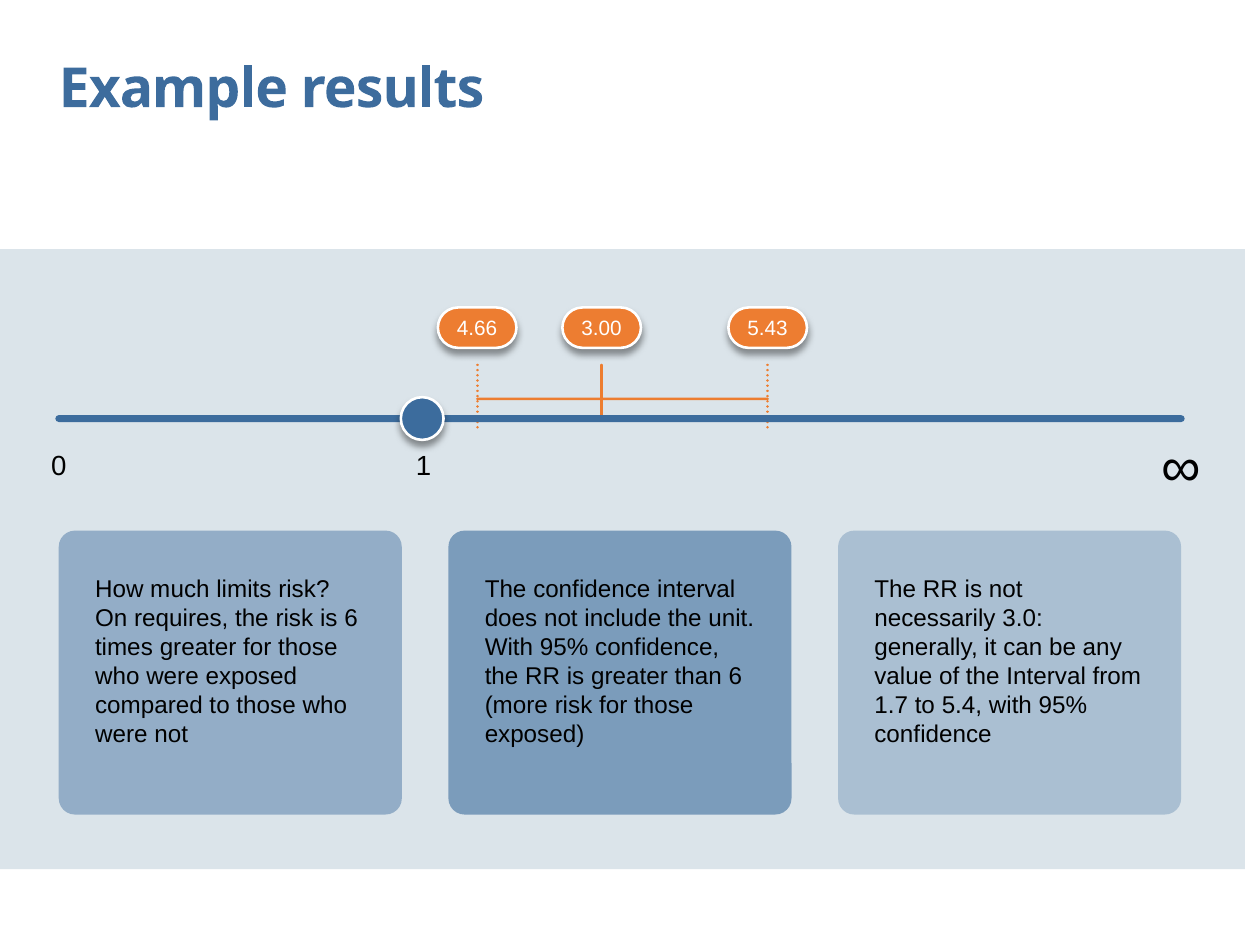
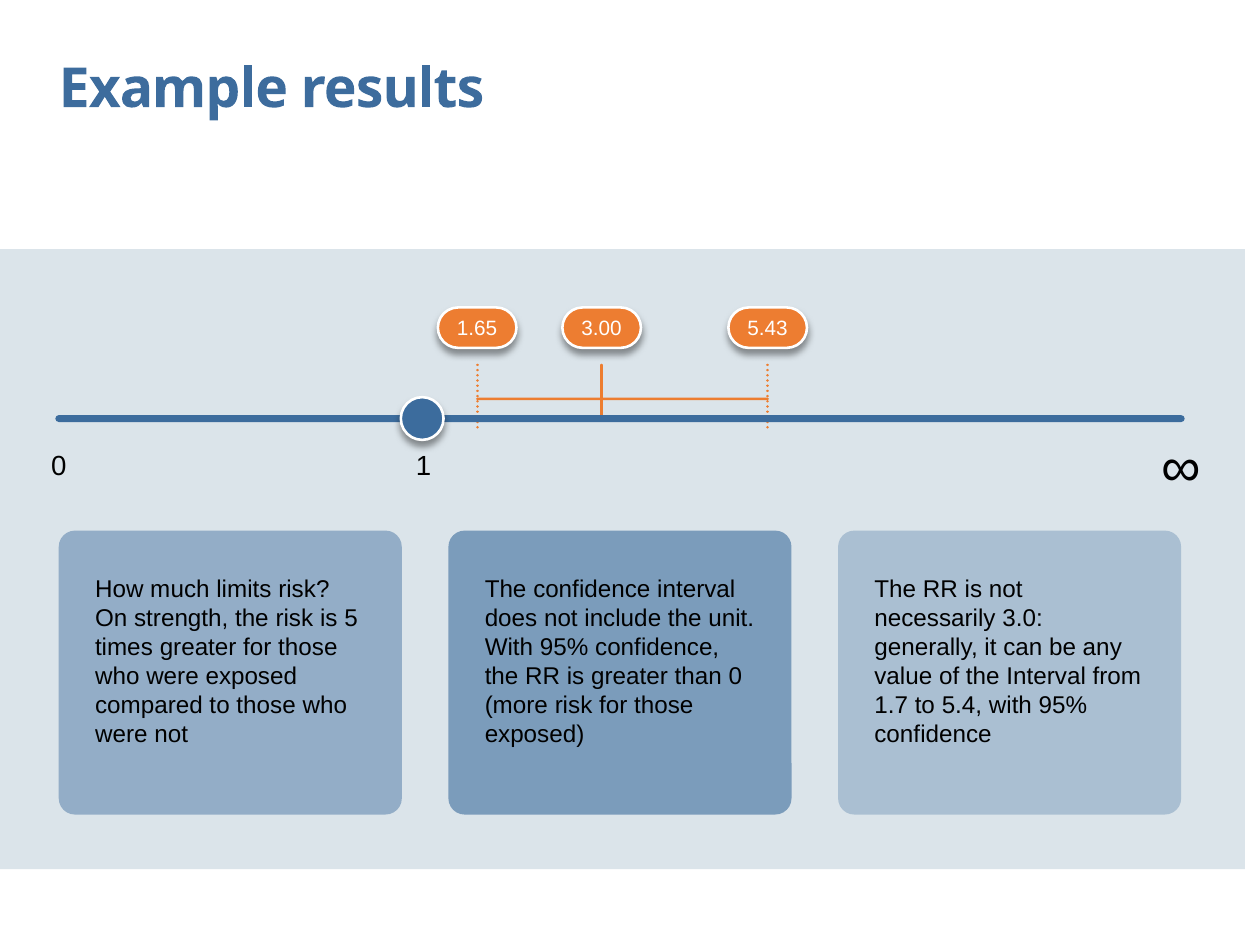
4.66: 4.66 -> 1.65
requires: requires -> strength
is 6: 6 -> 5
than 6: 6 -> 0
